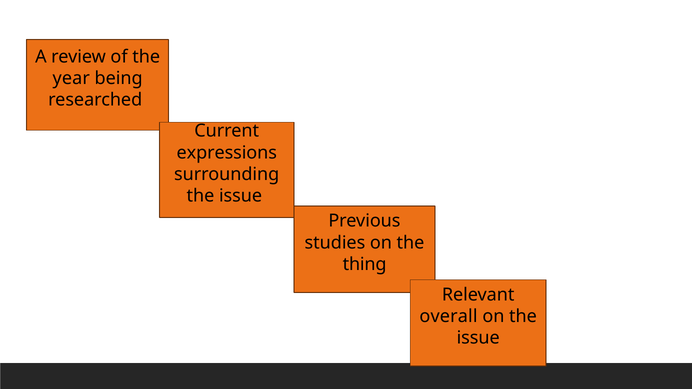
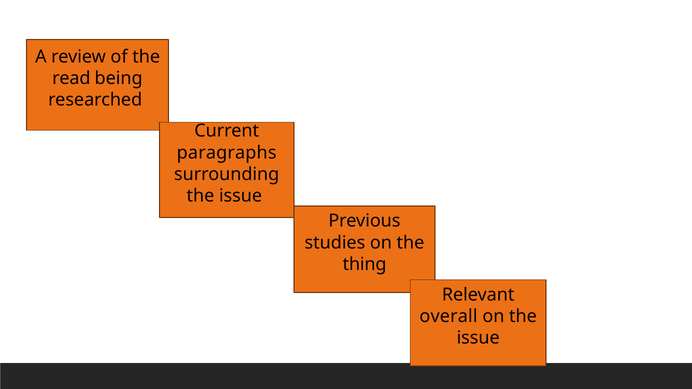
year: year -> read
expressions: expressions -> paragraphs
